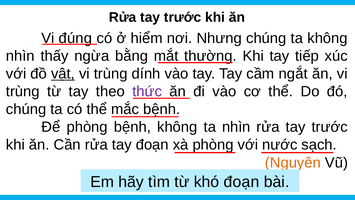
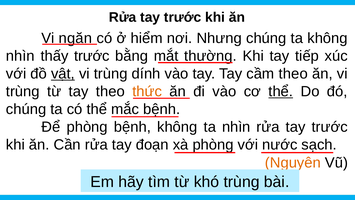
đúng: đúng -> ngăn
thấy ngừa: ngừa -> trước
cầm ngắt: ngắt -> theo
thức colour: purple -> orange
thể at (281, 91) underline: none -> present
khó đoạn: đoạn -> trùng
